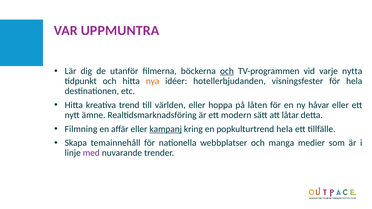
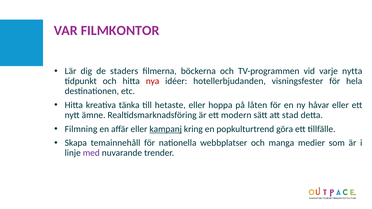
UPPMUNTRA: UPPMUNTRA -> FILMKONTOR
utanför: utanför -> staders
och at (227, 71) underline: present -> none
nya colour: orange -> red
trend: trend -> tänka
världen: världen -> hetaste
låtar: låtar -> stad
popkulturtrend hela: hela -> göra
